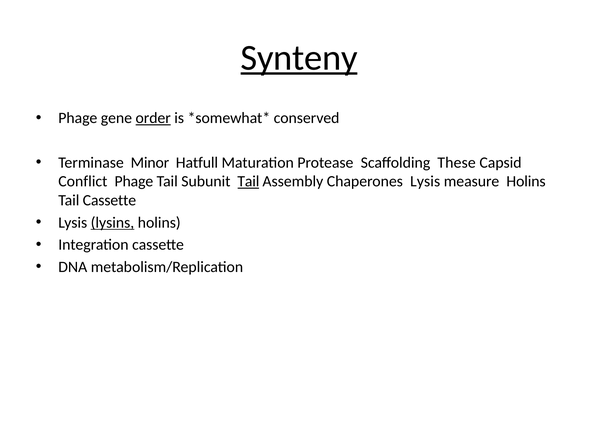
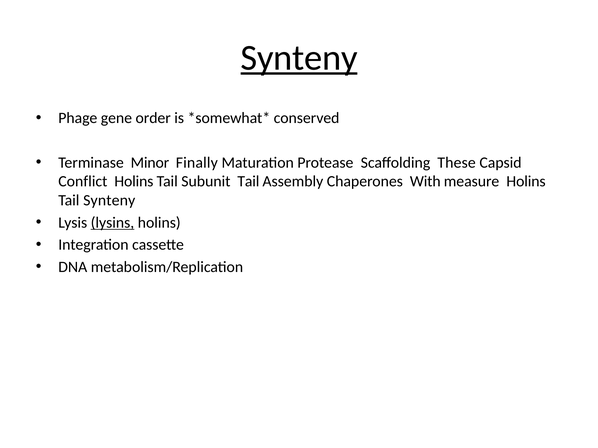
order underline: present -> none
Hatfull: Hatfull -> Finally
Phage at (134, 182): Phage -> Holins
Tail at (248, 182) underline: present -> none
Lysis at (425, 182): Lysis -> With
Tail Cassette: Cassette -> Synteny
